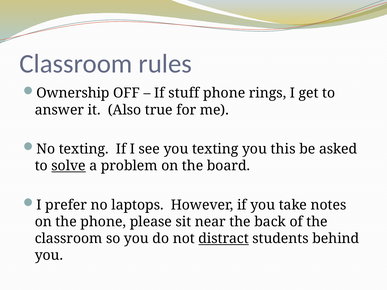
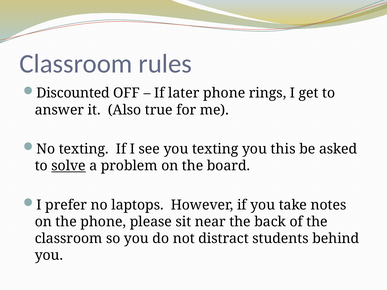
Ownership: Ownership -> Discounted
stuff: stuff -> later
distract underline: present -> none
